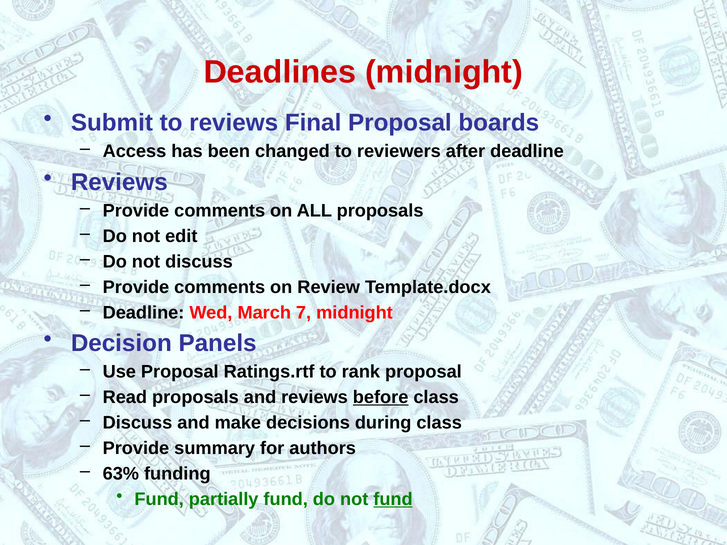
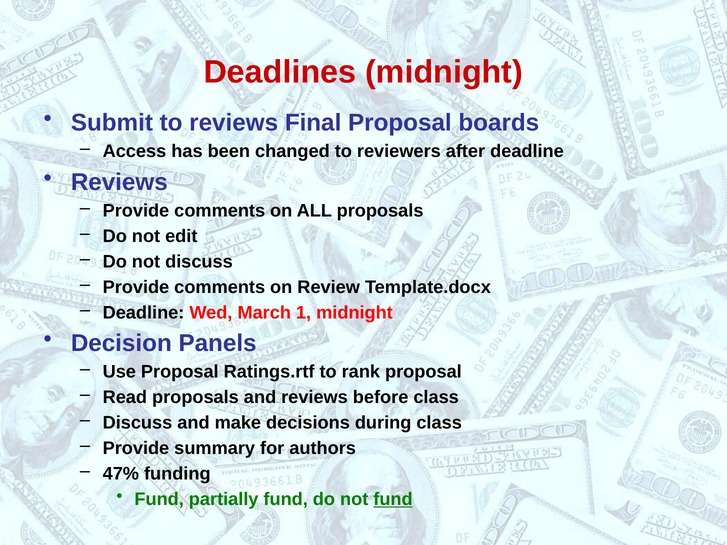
7: 7 -> 1
before underline: present -> none
63%: 63% -> 47%
